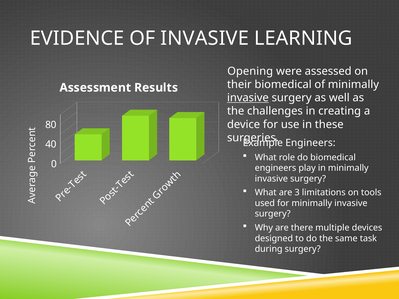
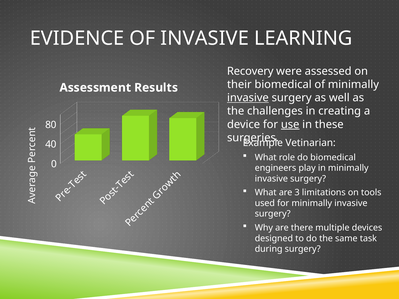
Opening: Opening -> Recovery
use underline: none -> present
Engineers at (310, 143): Engineers -> Vetinarian
